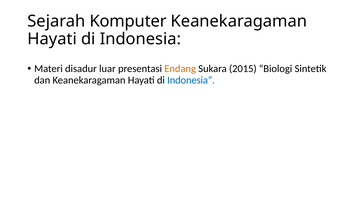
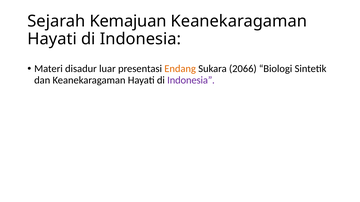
Komputer: Komputer -> Kemajuan
2015: 2015 -> 2066
Indonesia at (191, 80) colour: blue -> purple
